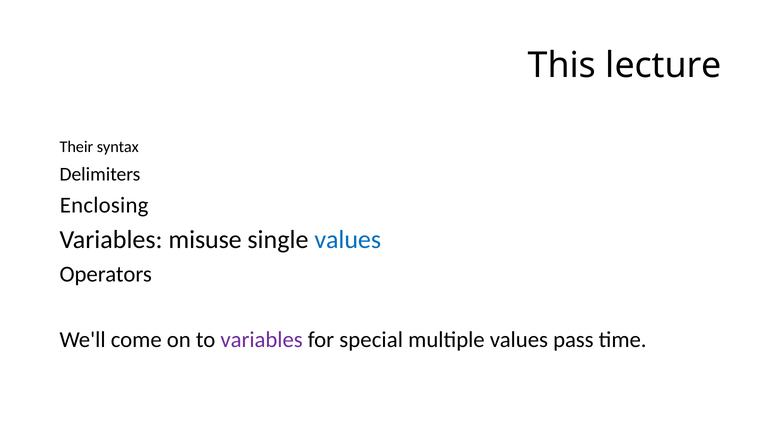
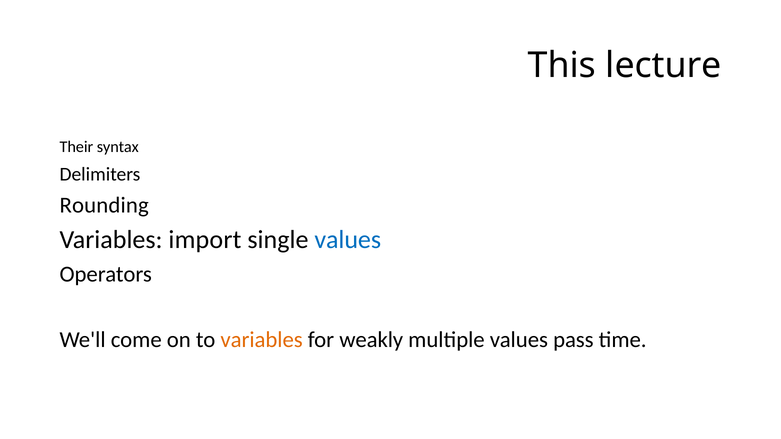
Enclosing: Enclosing -> Rounding
misuse: misuse -> import
variables at (262, 340) colour: purple -> orange
special: special -> weakly
